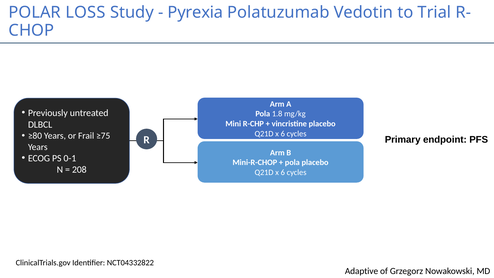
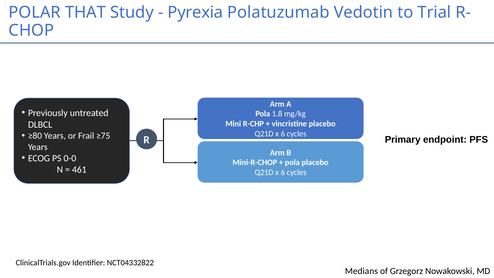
LOSS: LOSS -> THAT
0-1: 0-1 -> 0-0
208: 208 -> 461
Adaptive: Adaptive -> Medians
